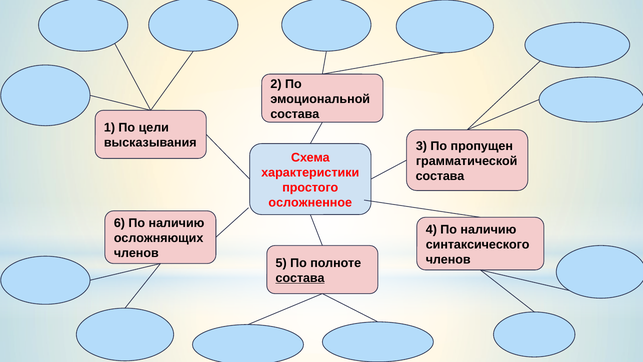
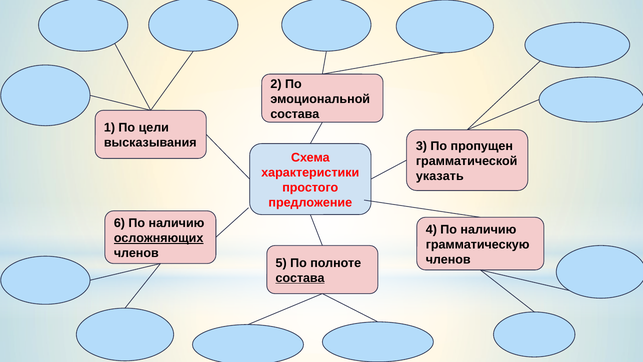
состава at (440, 176): состава -> указать
осложненное: осложненное -> предложение
осложняющих underline: none -> present
синтаксического: синтаксического -> грамматическую
